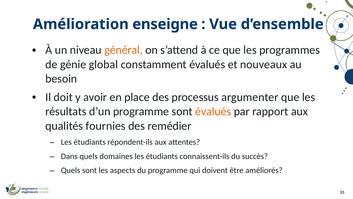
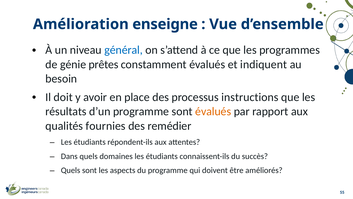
général colour: orange -> blue
global: global -> prêtes
nouveaux: nouveaux -> indiquent
argumenter: argumenter -> instructions
